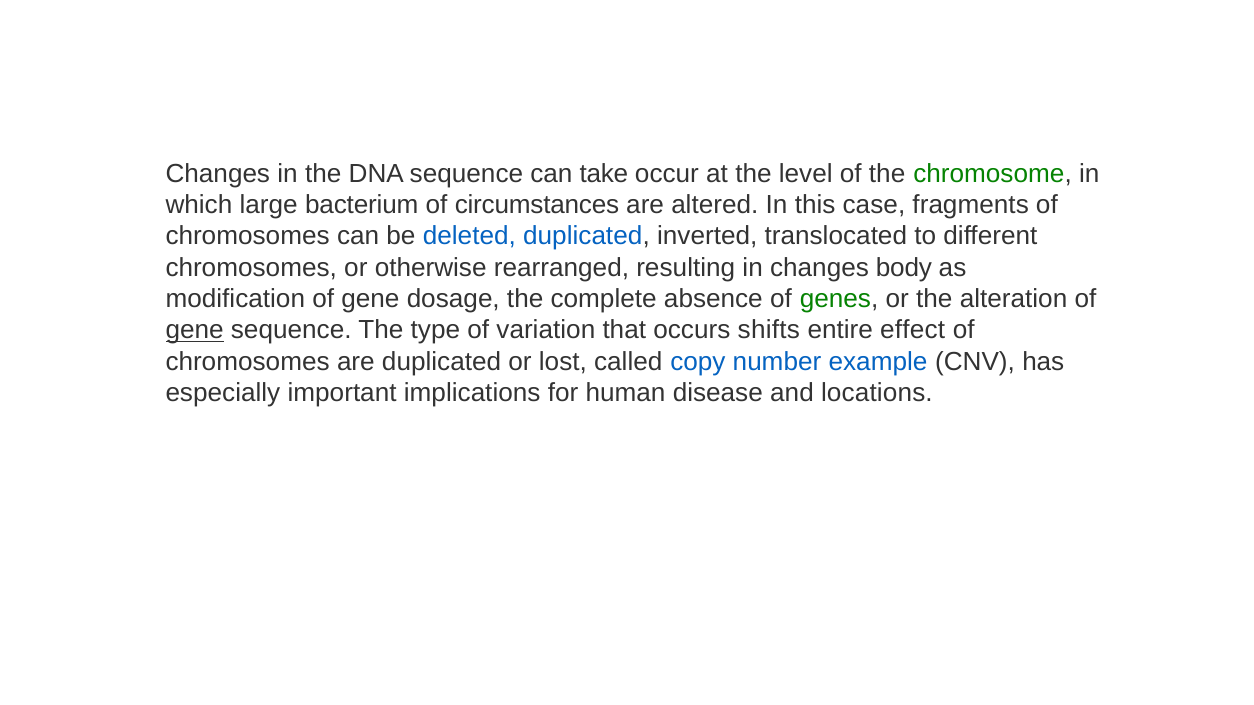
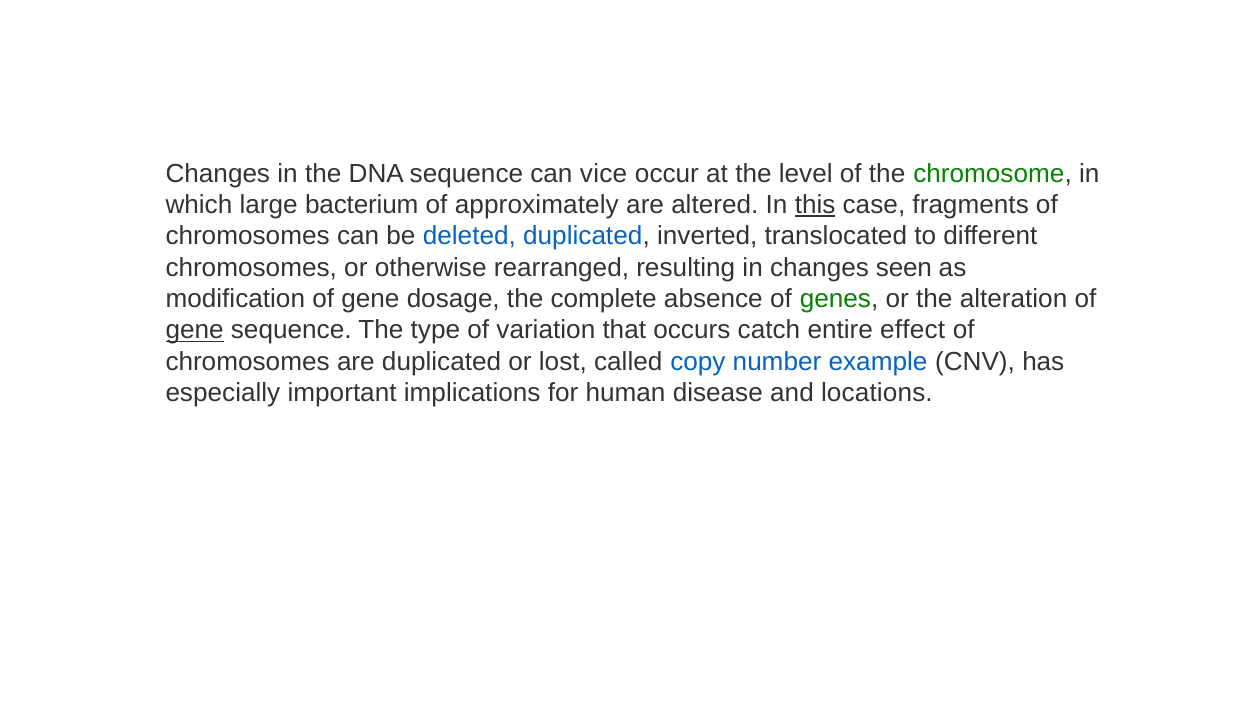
take: take -> vice
circumstances: circumstances -> approximately
this underline: none -> present
body: body -> seen
shifts: shifts -> catch
